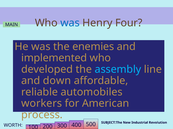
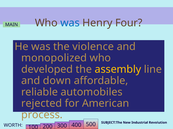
enemies: enemies -> violence
implemented: implemented -> monopolized
assembly colour: light blue -> yellow
workers: workers -> rejected
